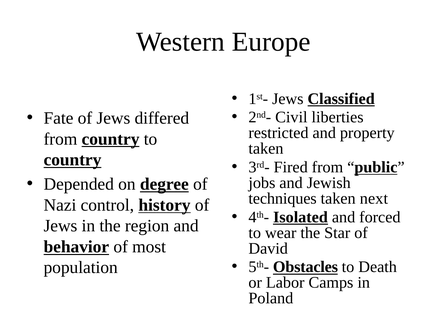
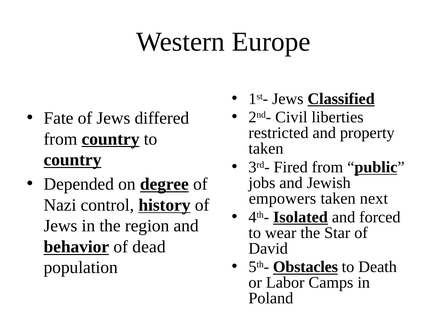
techniques: techniques -> empowers
most: most -> dead
